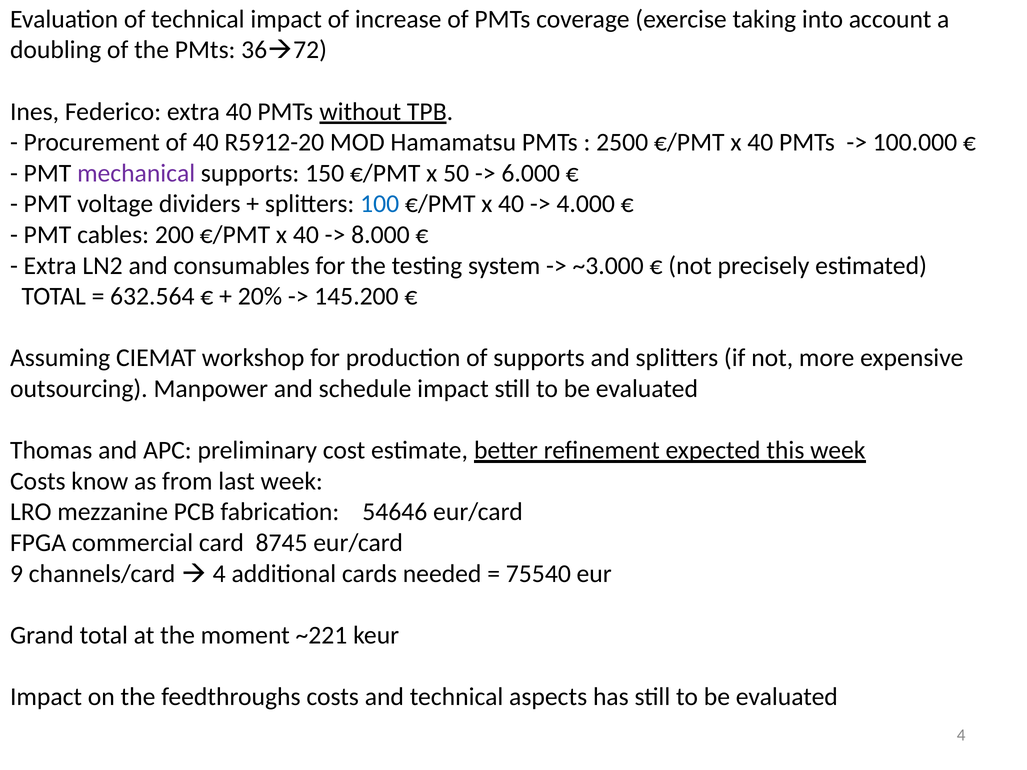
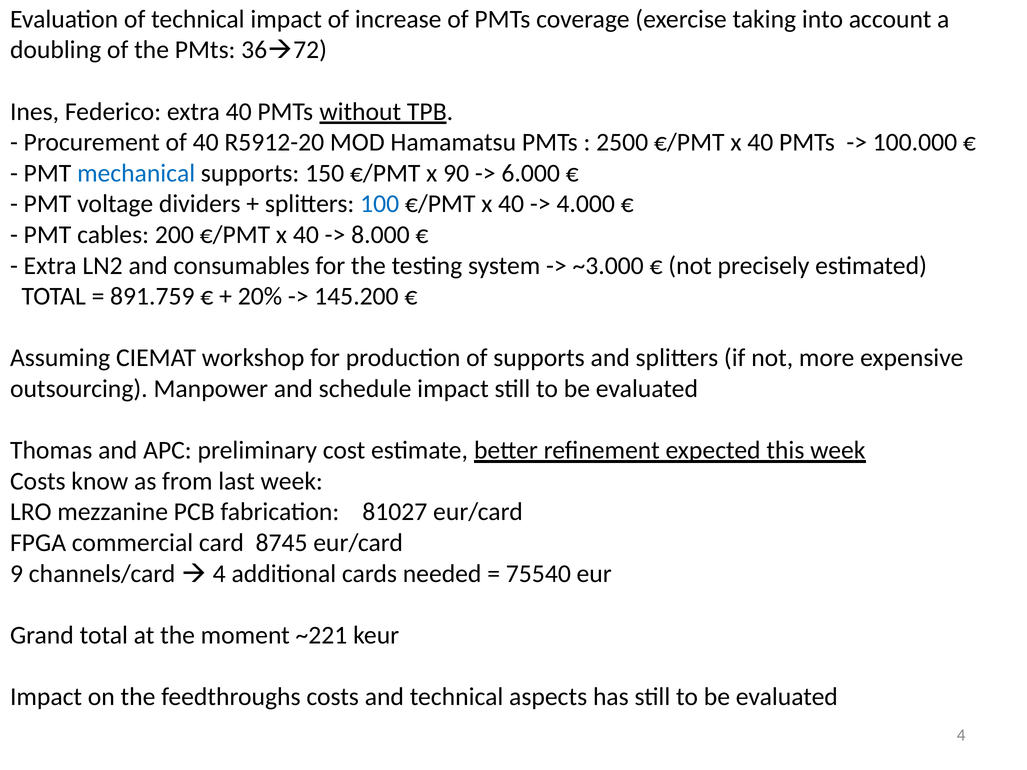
mechanical colour: purple -> blue
50: 50 -> 90
632.564: 632.564 -> 891.759
54646: 54646 -> 81027
